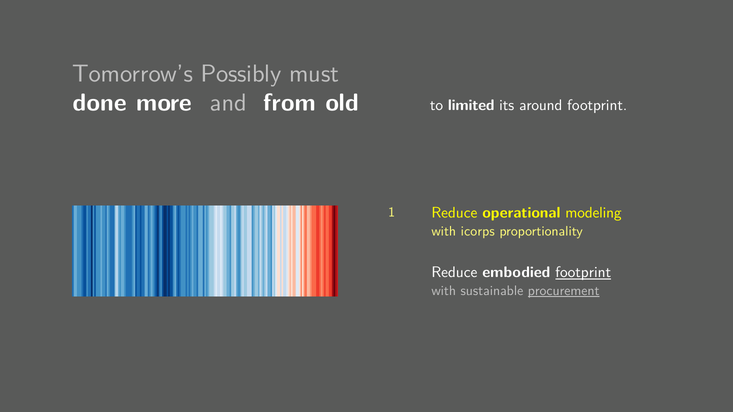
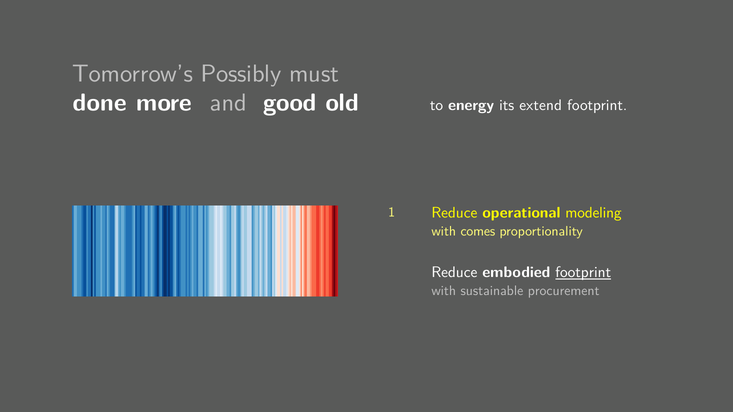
from: from -> good
limited: limited -> energy
around: around -> extend
icorps: icorps -> comes
procurement underline: present -> none
